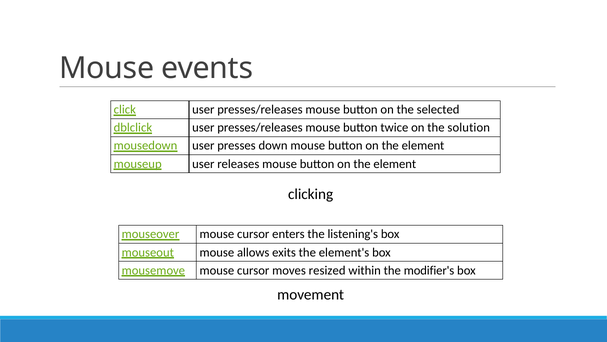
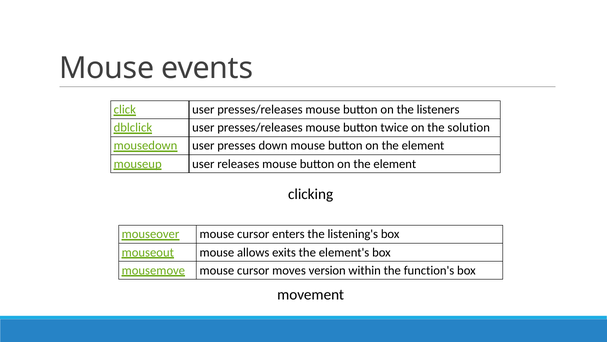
selected: selected -> listeners
resized: resized -> version
modifier's: modifier's -> function's
